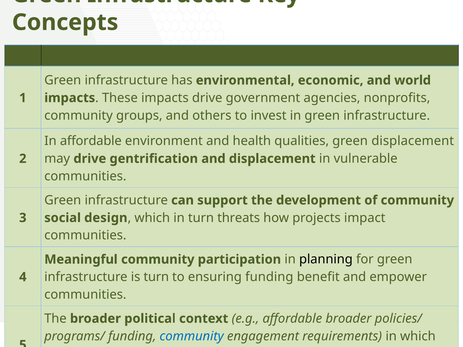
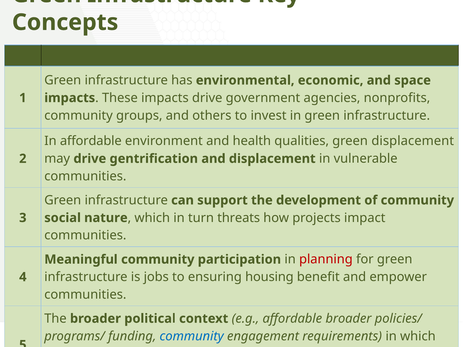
world: world -> space
design: design -> nature
planning colour: black -> red
is turn: turn -> jobs
ensuring funding: funding -> housing
